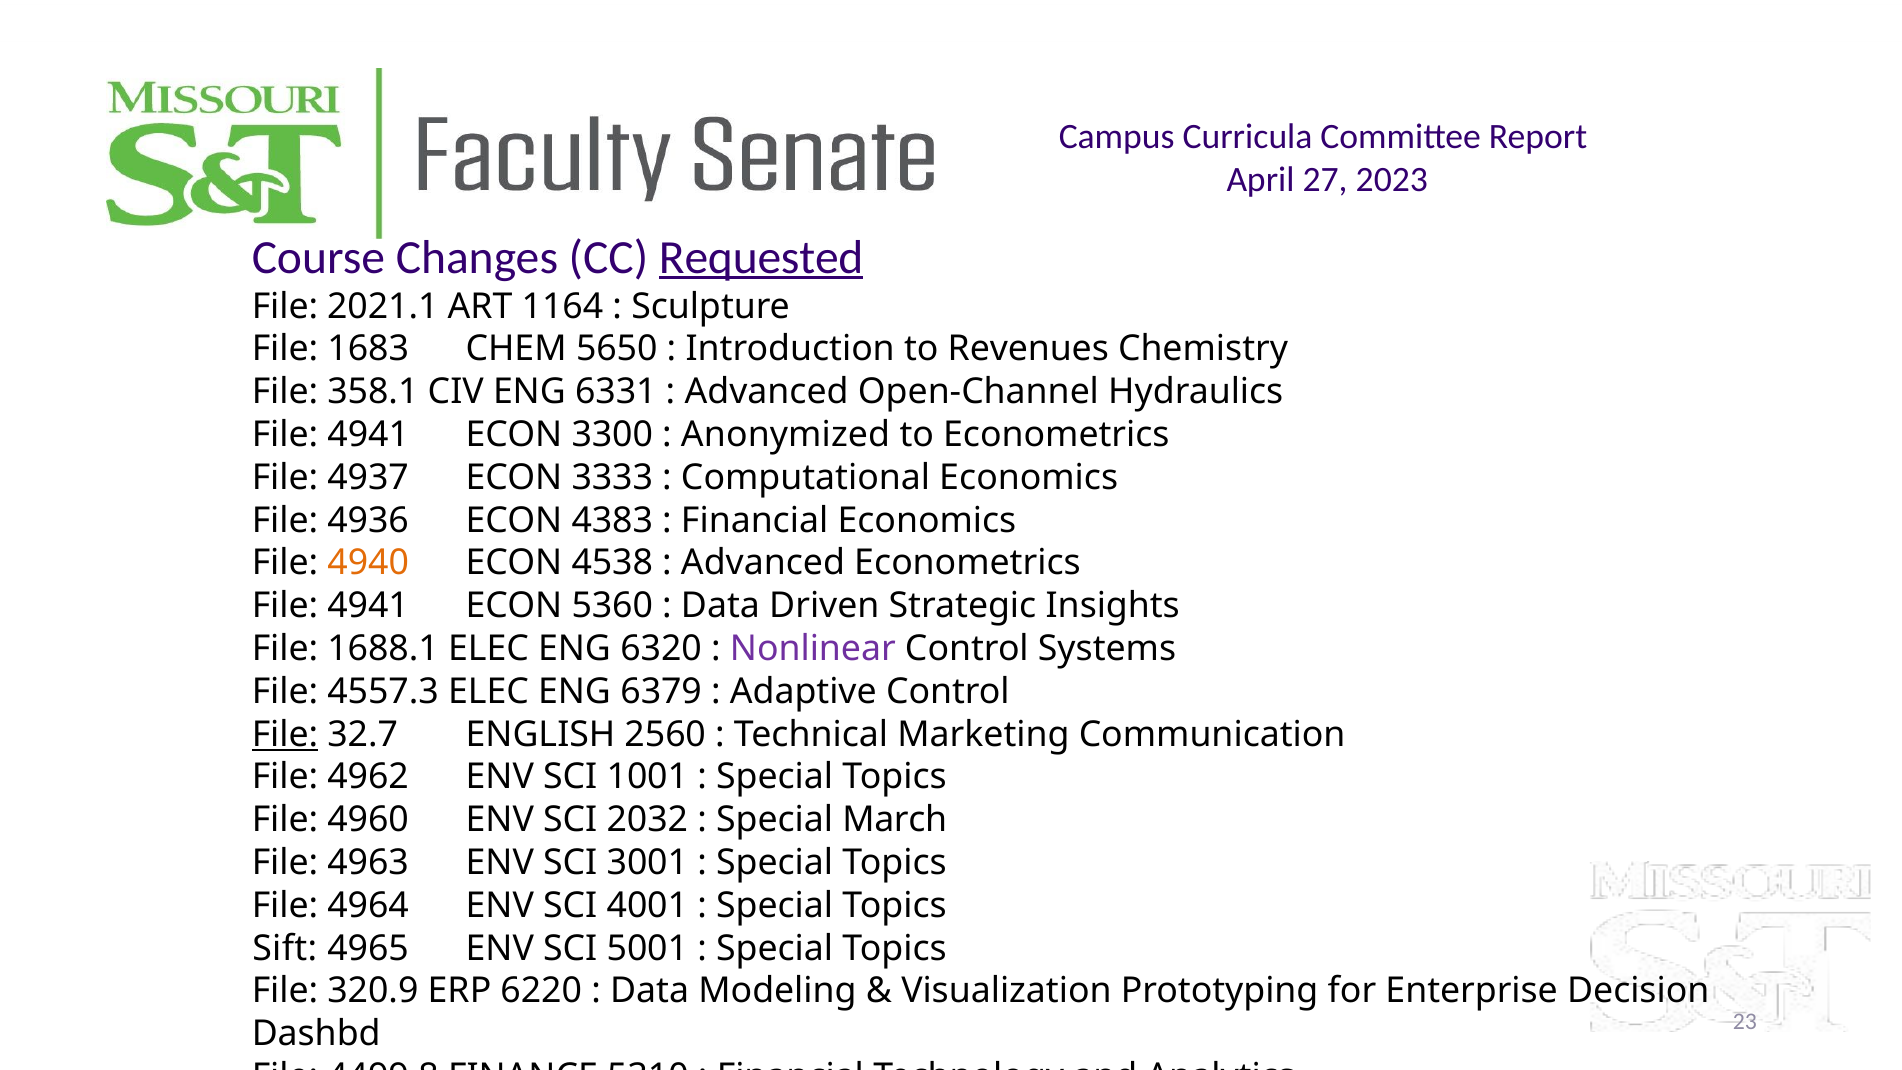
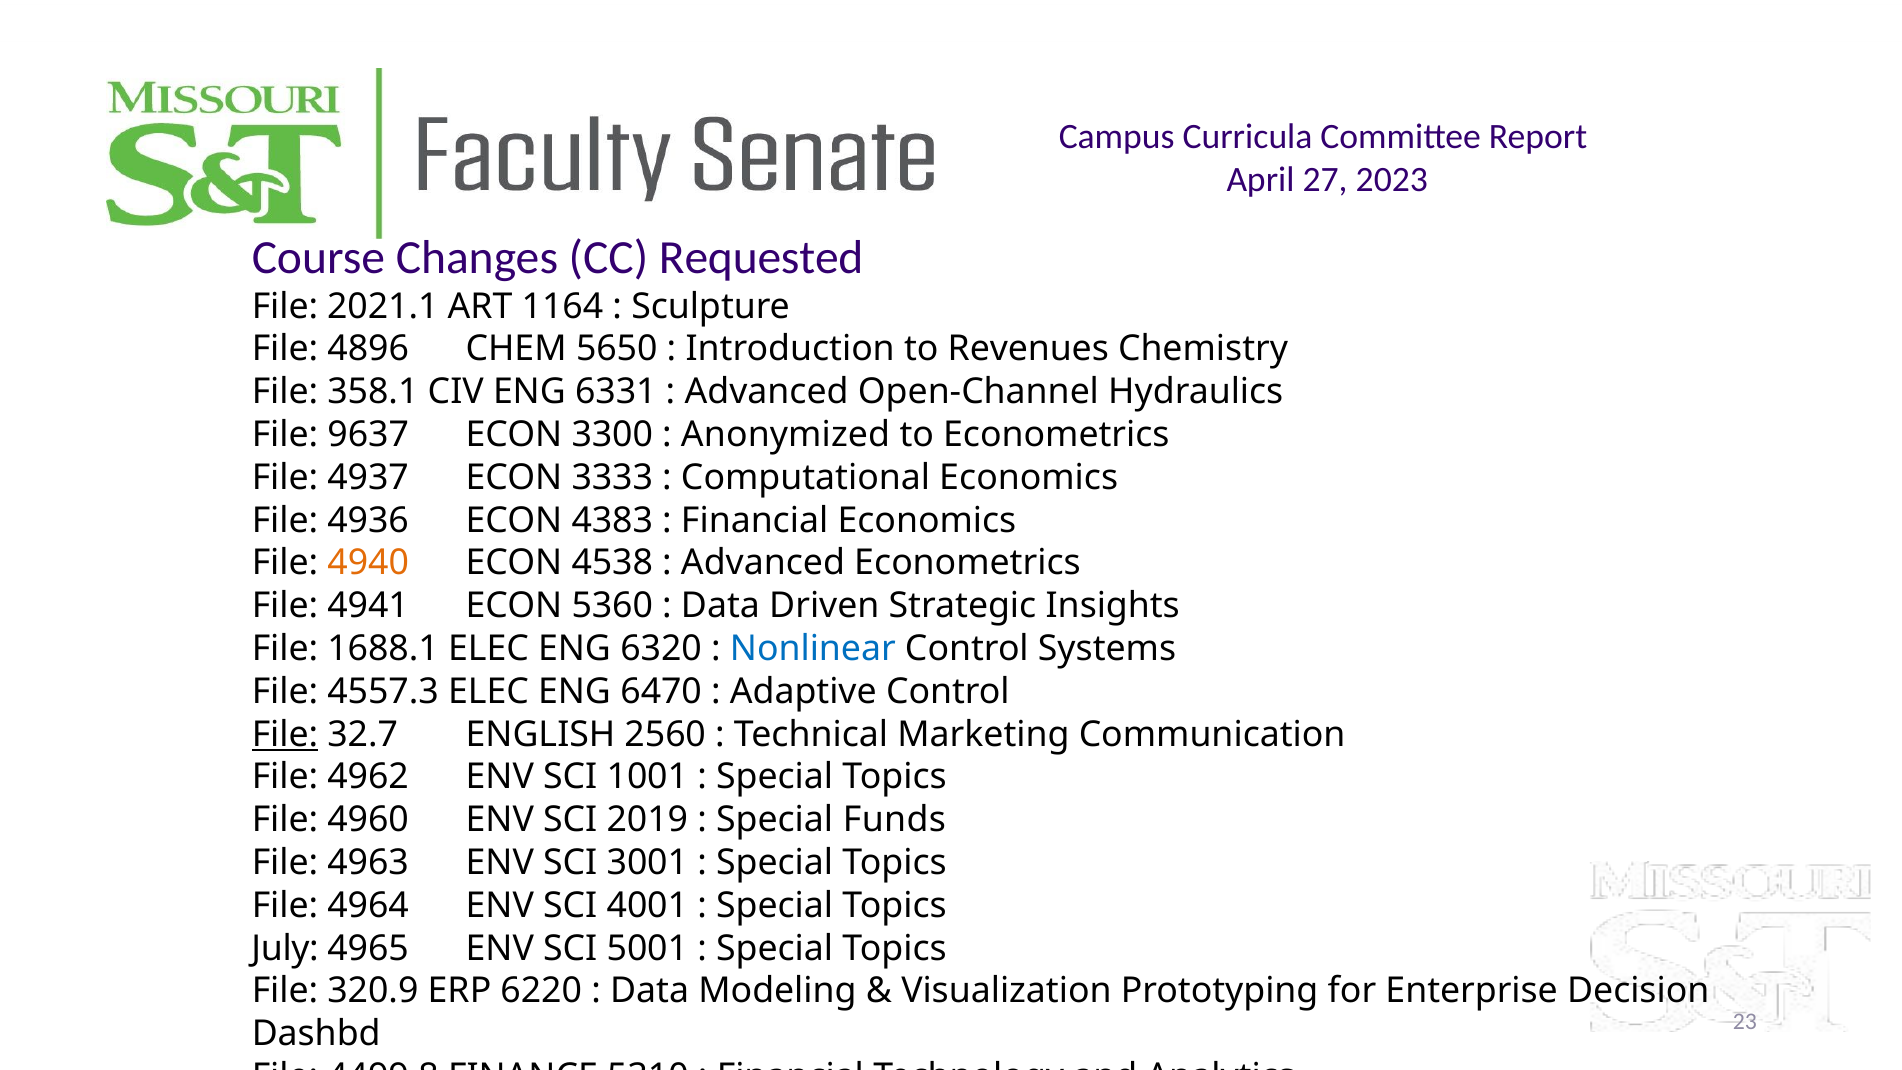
Requested underline: present -> none
1683: 1683 -> 4896
4941 at (368, 435): 4941 -> 9637
Nonlinear colour: purple -> blue
6379: 6379 -> 6470
2032: 2032 -> 2019
March: March -> Funds
Sift: Sift -> July
